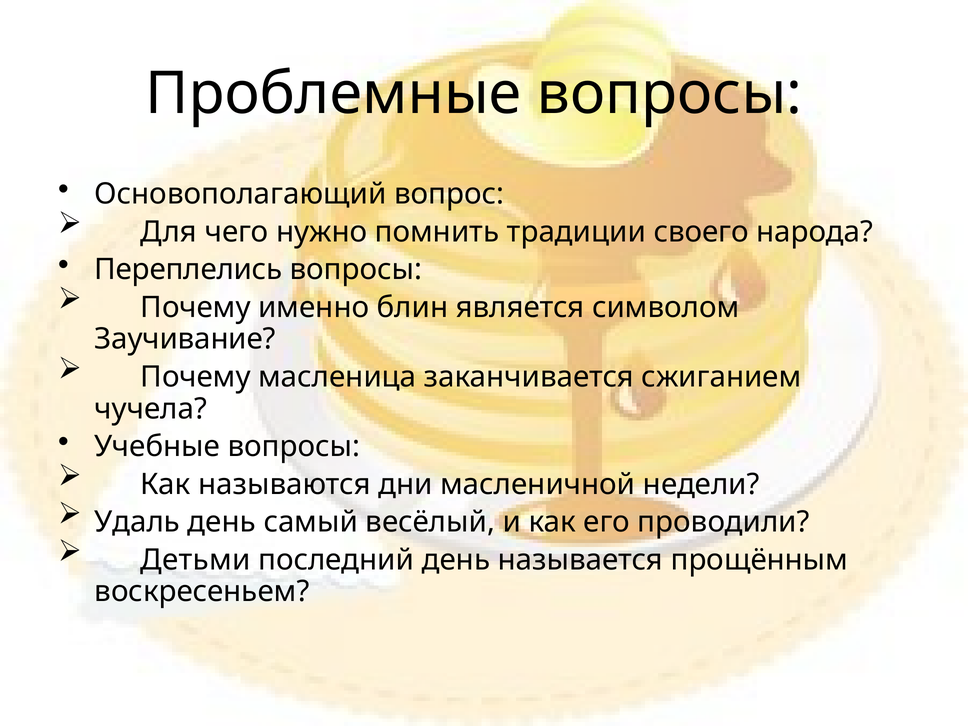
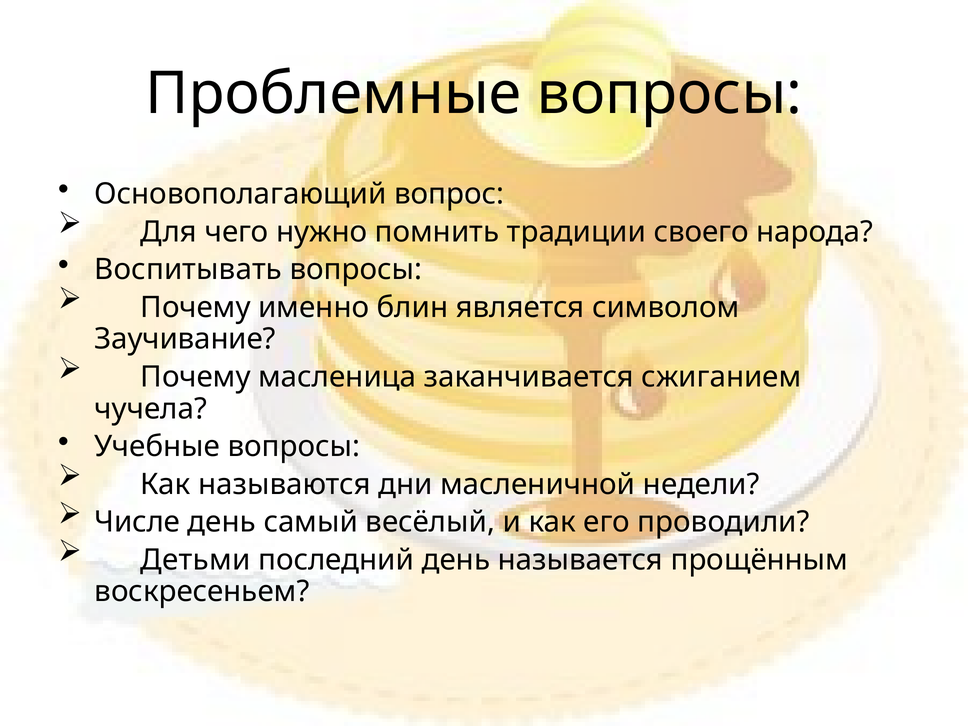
Переплелись: Переплелись -> Воспитывать
Удаль: Удаль -> Числе
